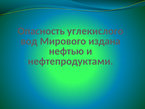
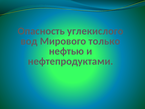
издана: издана -> только
